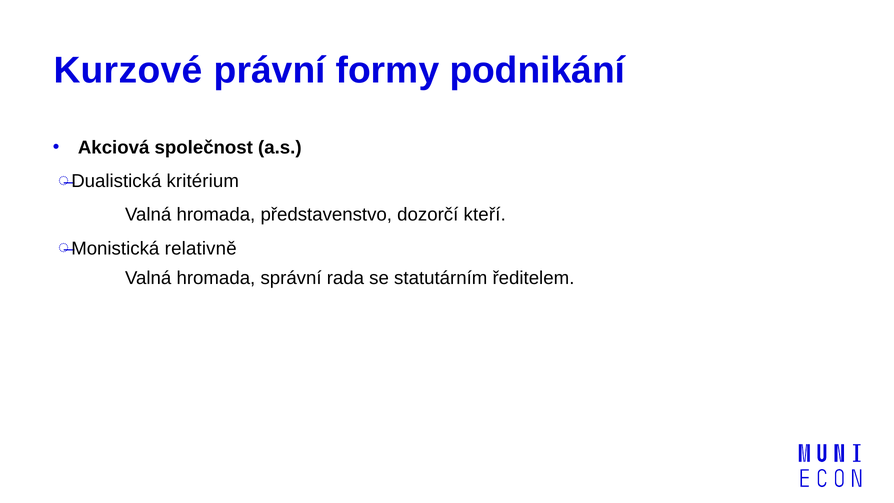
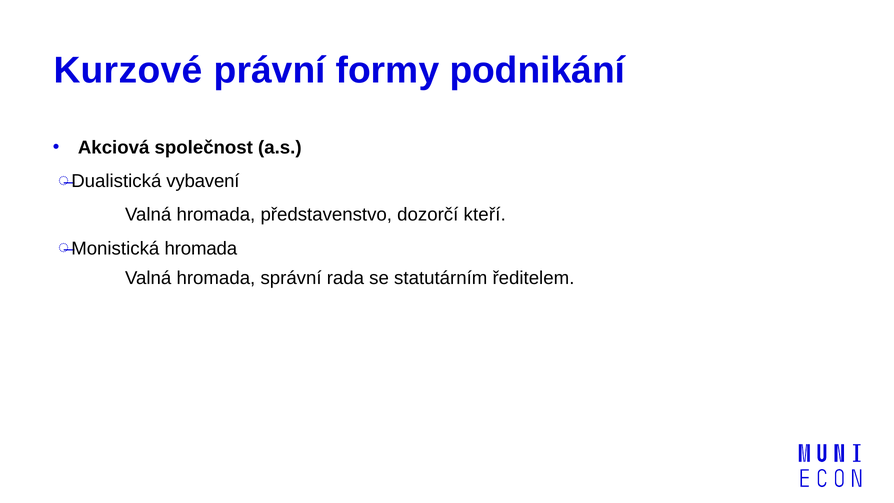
kritérium: kritérium -> vybavení
relativně at (201, 248): relativně -> hromada
